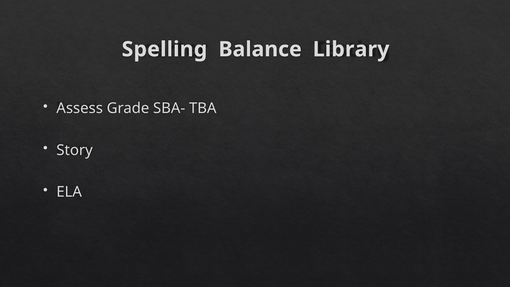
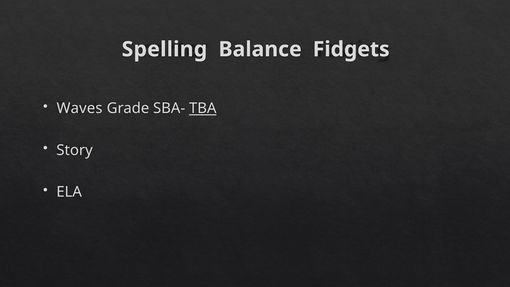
Library: Library -> Fidgets
Assess: Assess -> Waves
TBA underline: none -> present
